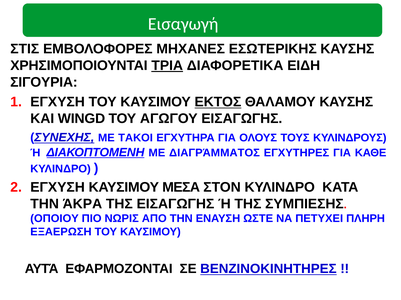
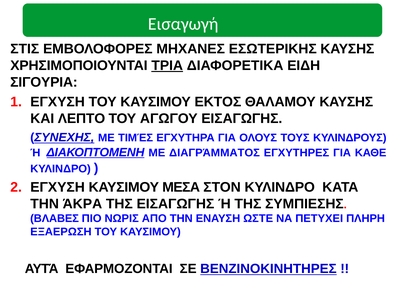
ΕΚΤΟΣ underline: present -> none
WINGD: WINGD -> ΛΕΠΤΟ
ΤΑΚΟΙ: ΤΑΚΟΙ -> ΤΙΜΈΣ
ΟΠΟΙΟΥ: ΟΠΟΙΟΥ -> ΒΛΑΒΕΣ
